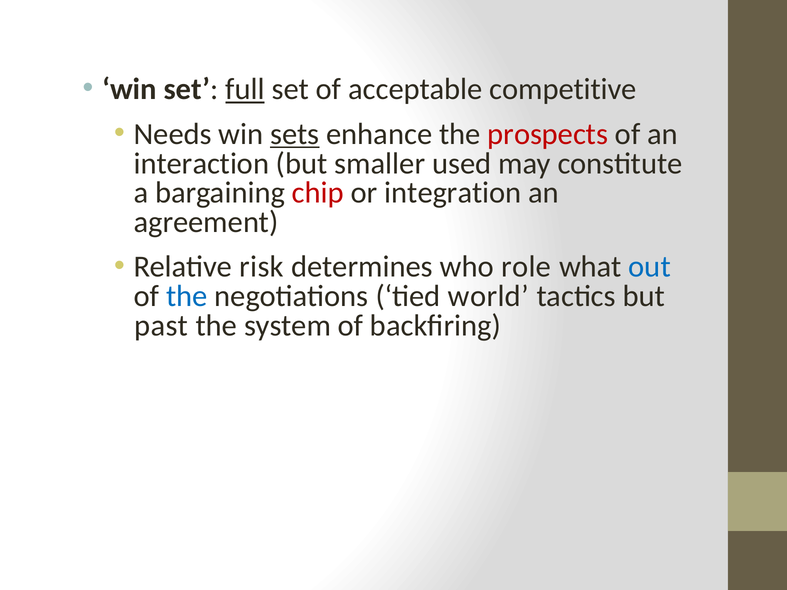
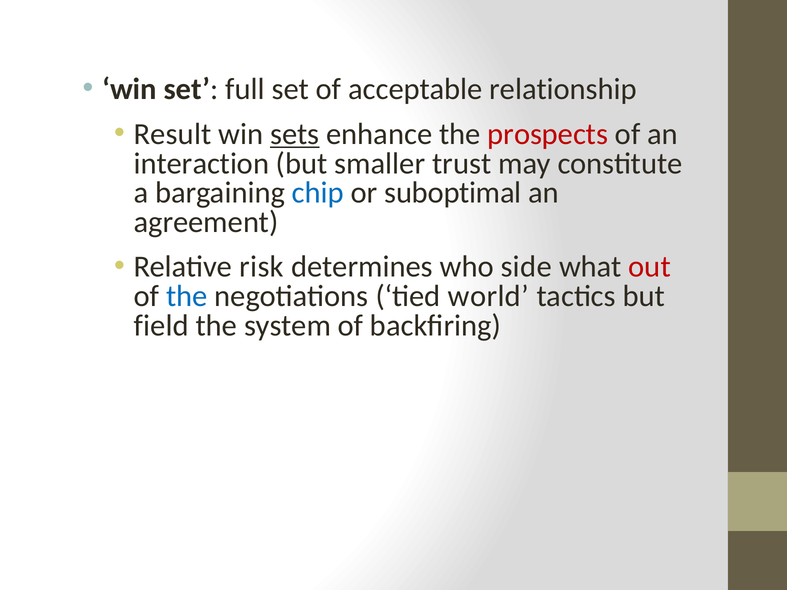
full underline: present -> none
competitive: competitive -> relationship
Needs: Needs -> Result
used: used -> trust
chip colour: red -> blue
integration: integration -> suboptimal
role: role -> side
out colour: blue -> red
past: past -> field
